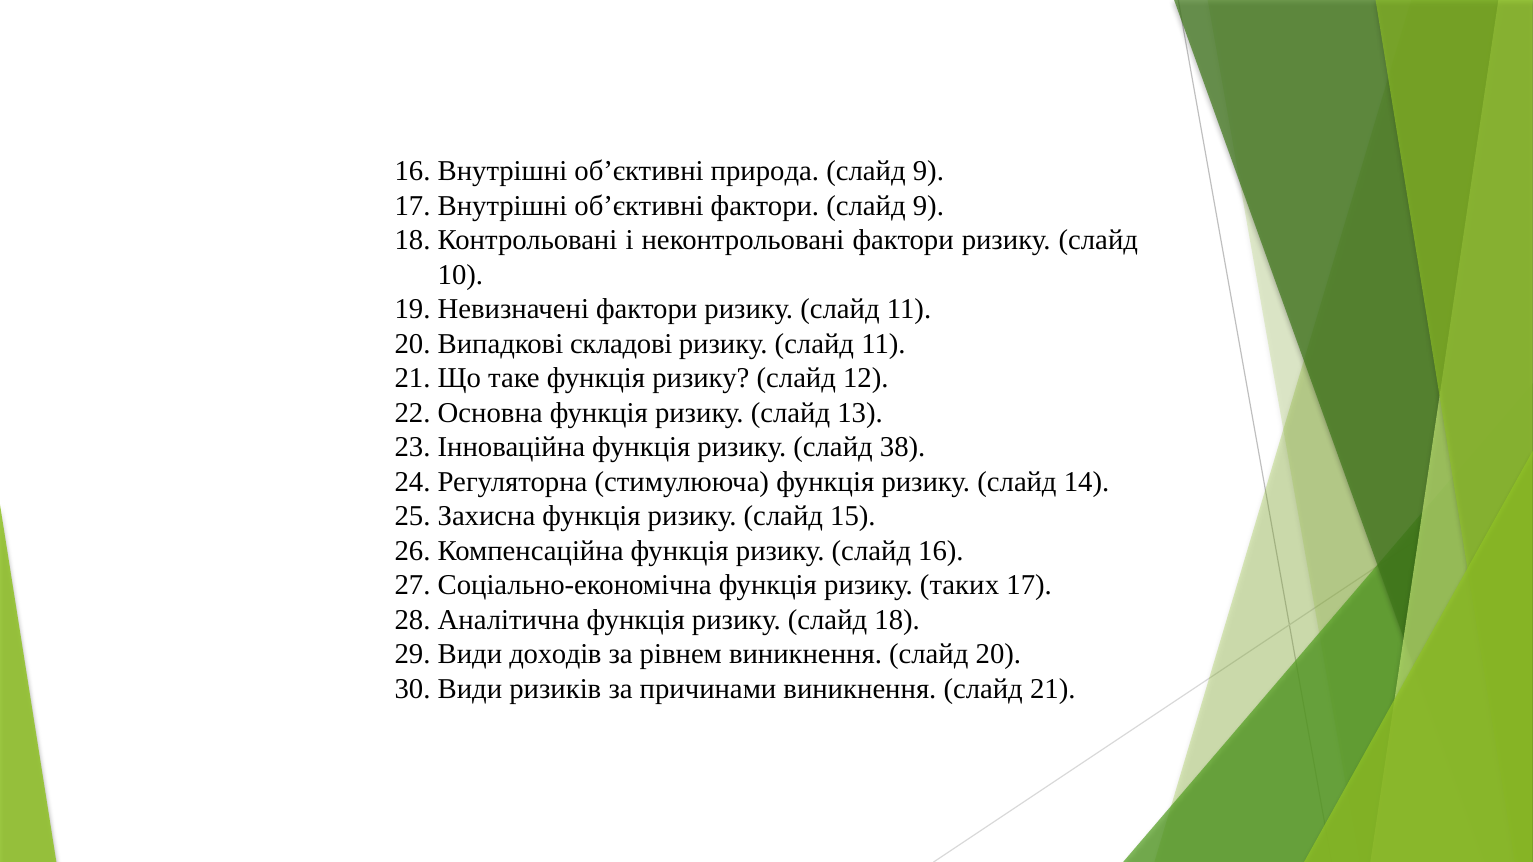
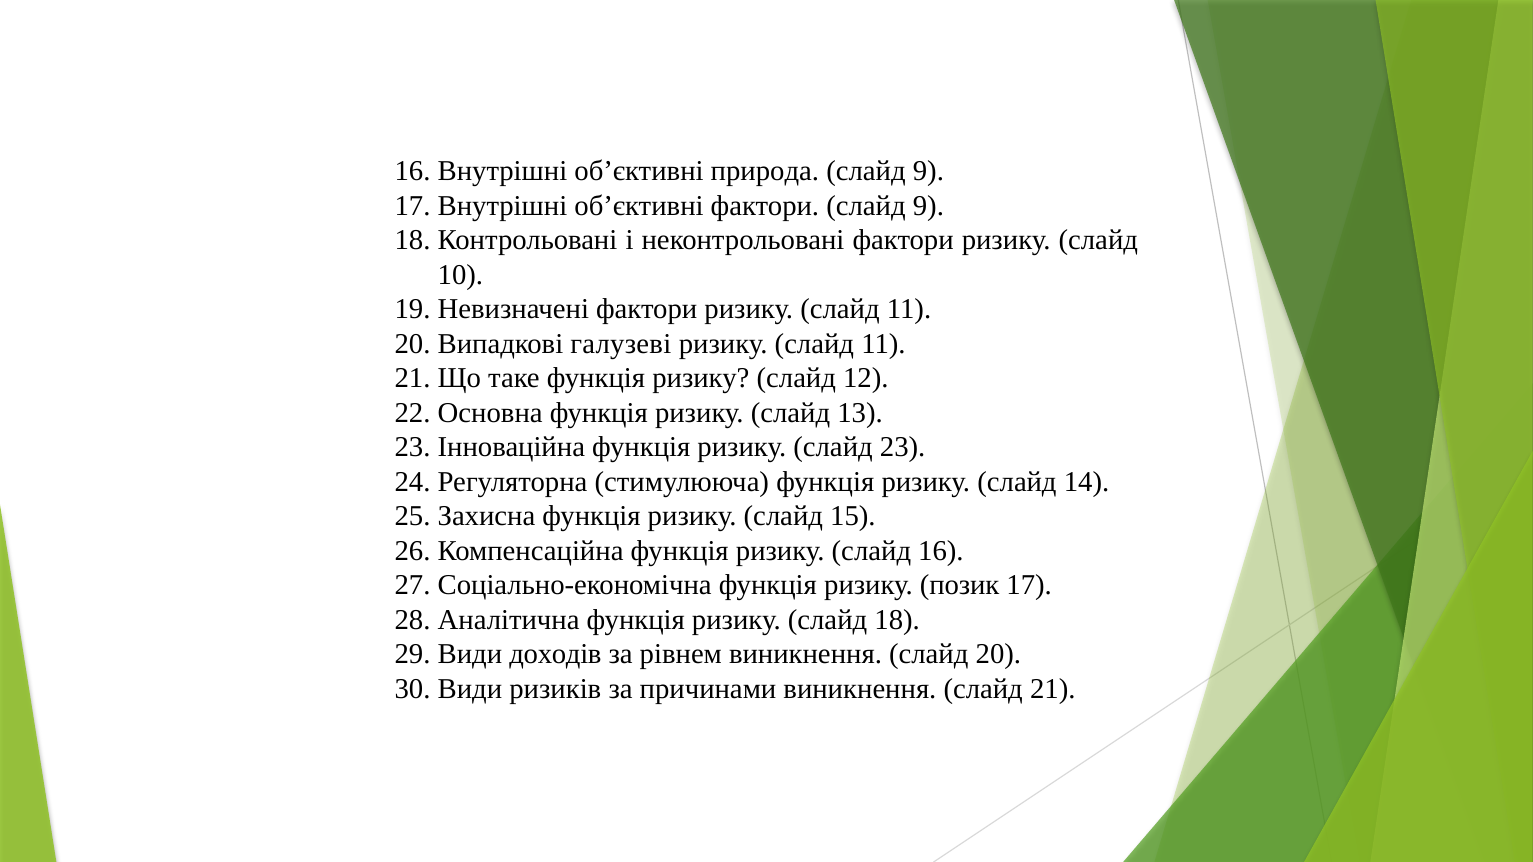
складові: складові -> галузеві
слайд 38: 38 -> 23
таких: таких -> позик
